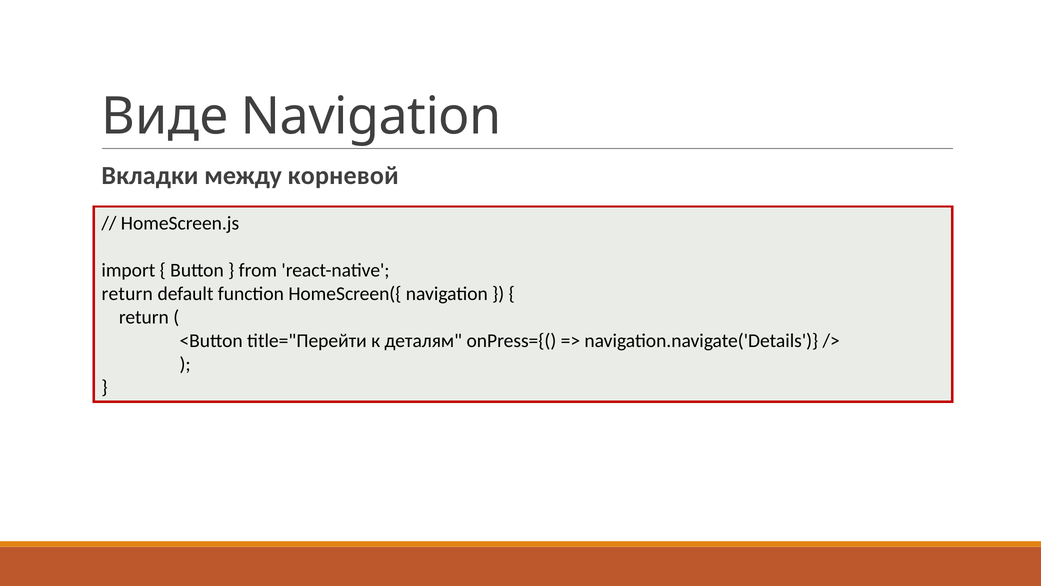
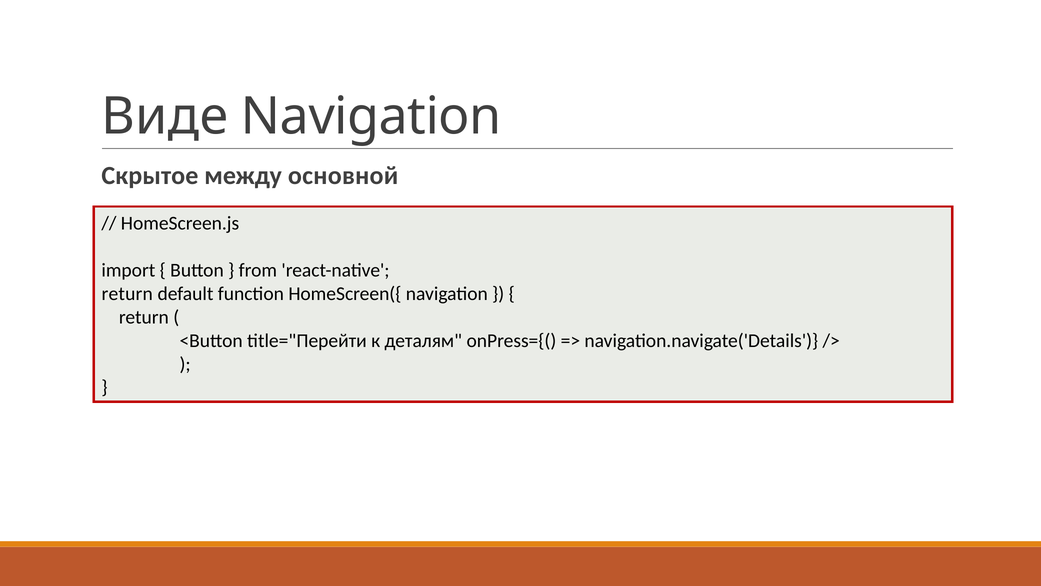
Вкладки: Вкладки -> Скрытое
корневой: корневой -> основной
